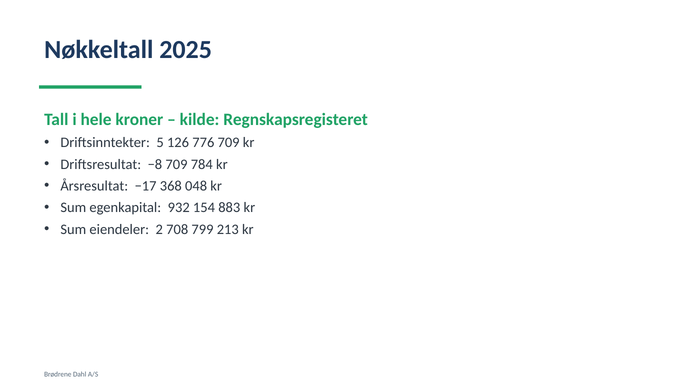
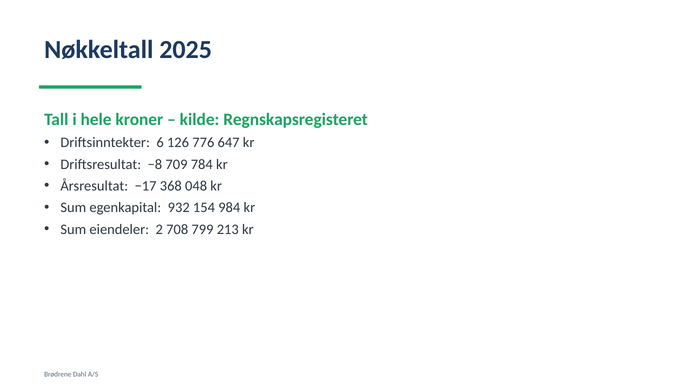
5: 5 -> 6
776 709: 709 -> 647
883: 883 -> 984
